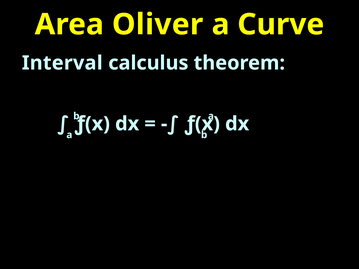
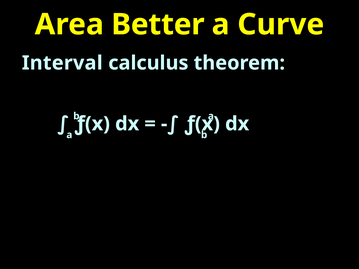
Oliver: Oliver -> Better
